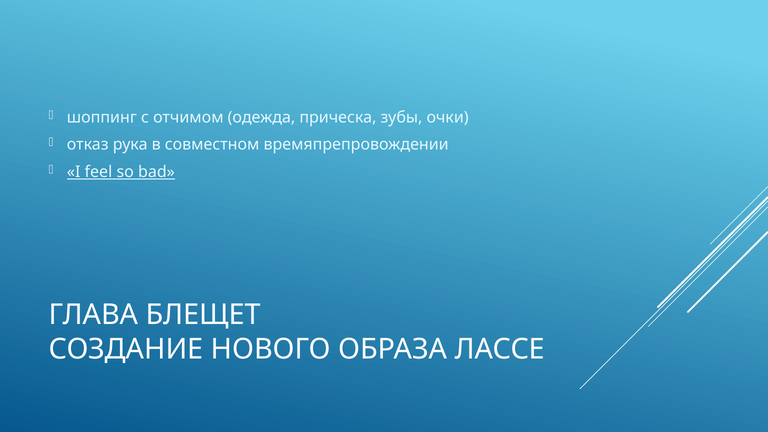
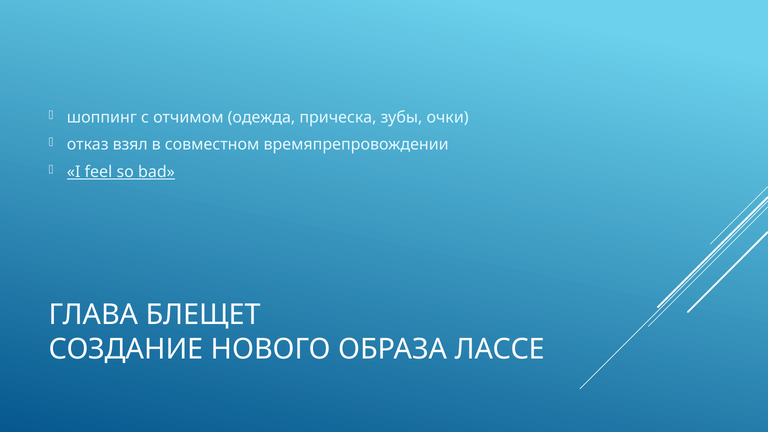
рука: рука -> взял
